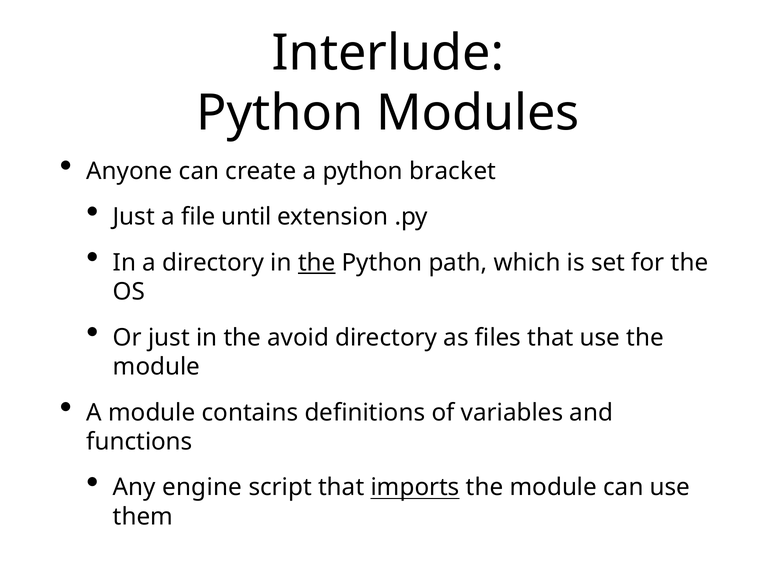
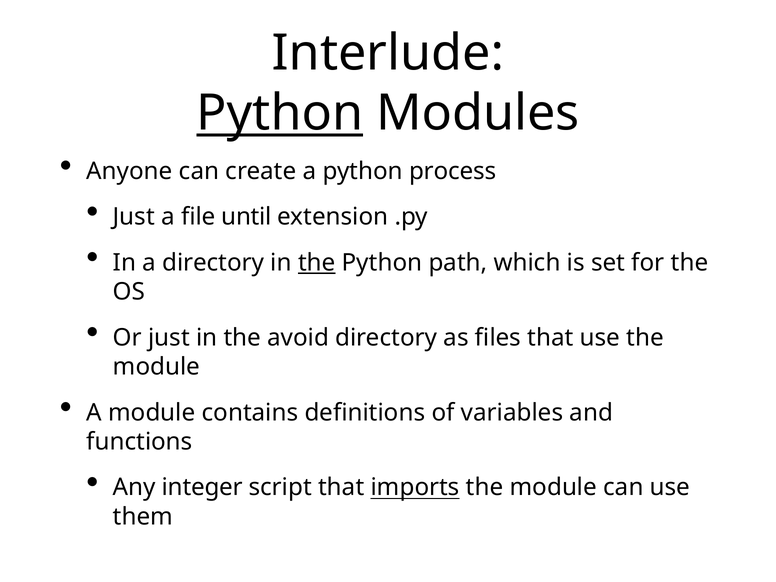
Python at (280, 113) underline: none -> present
bracket: bracket -> process
engine: engine -> integer
